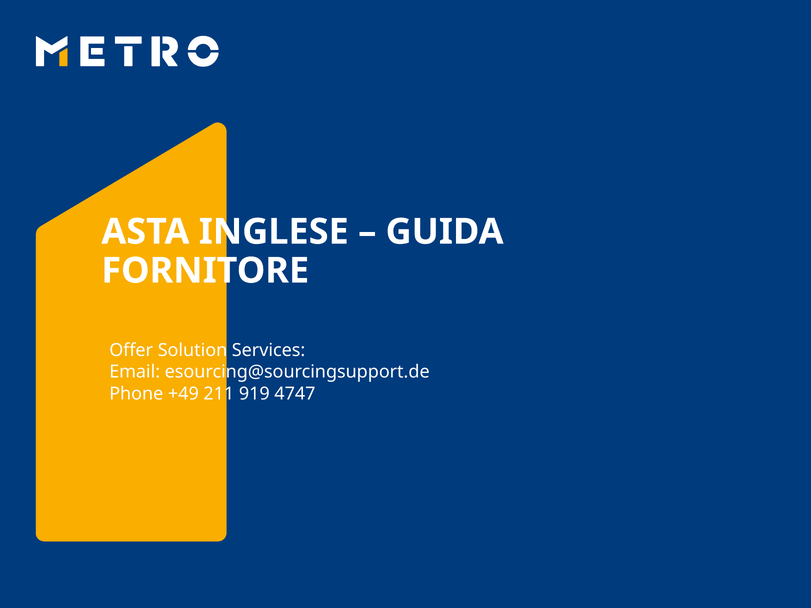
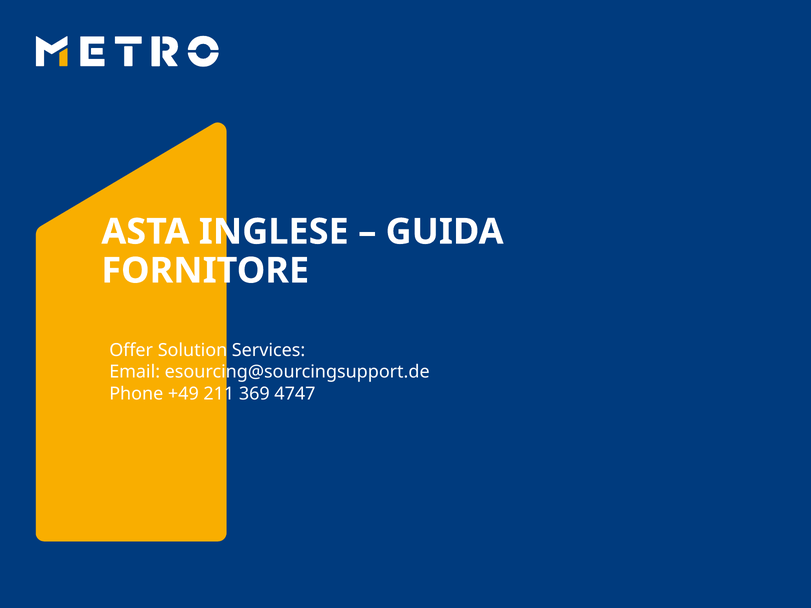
919: 919 -> 369
